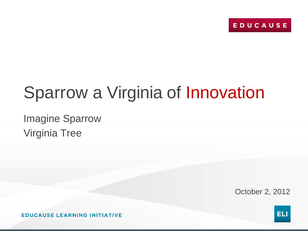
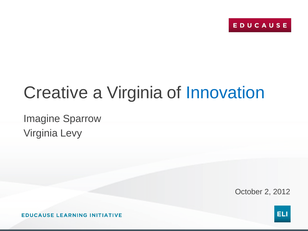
Sparrow at (56, 93): Sparrow -> Creative
Innovation colour: red -> blue
Tree: Tree -> Levy
